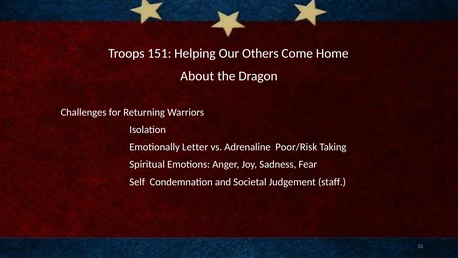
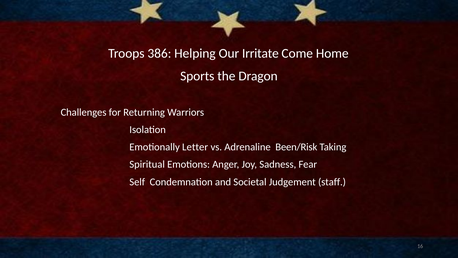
151: 151 -> 386
Others: Others -> Irritate
About: About -> Sports
Poor/Risk: Poor/Risk -> Been/Risk
